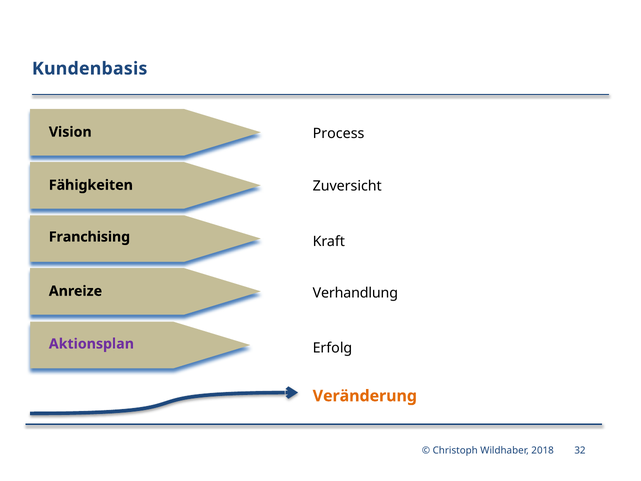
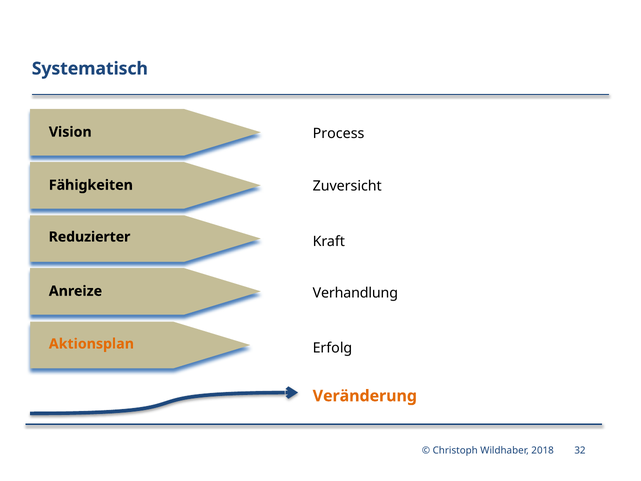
Kundenbasis: Kundenbasis -> Systematisch
Franchising: Franchising -> Reduzierter
Aktionsplan colour: purple -> orange
